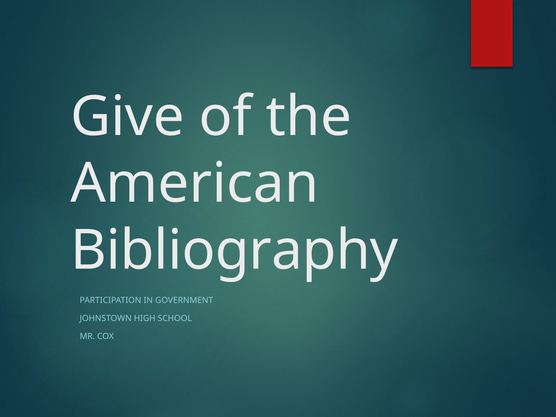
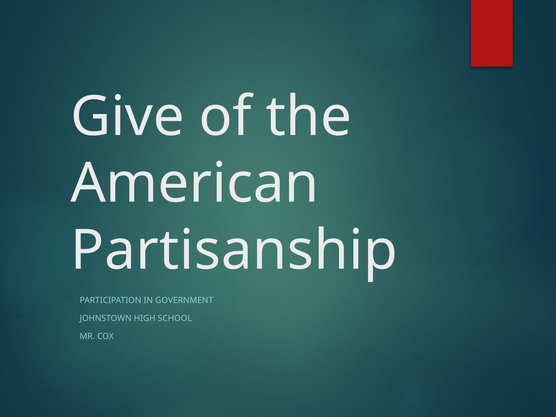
Bibliography: Bibliography -> Partisanship
